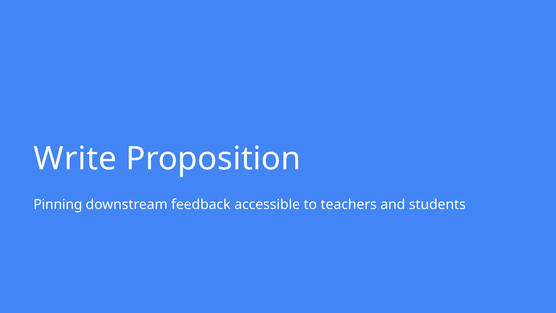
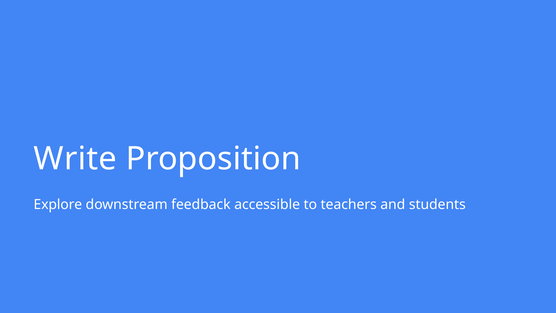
Pinning: Pinning -> Explore
